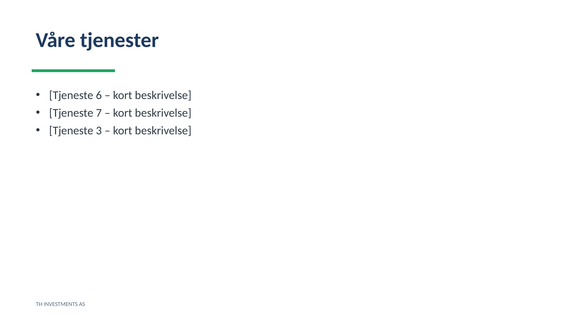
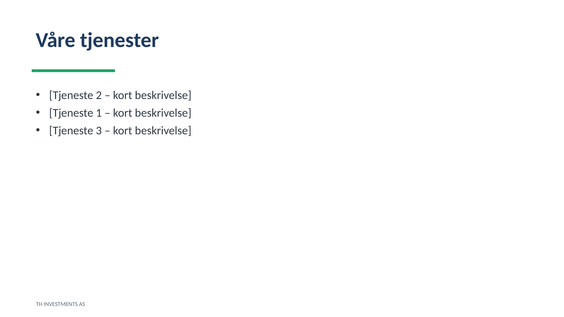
6: 6 -> 2
7: 7 -> 1
